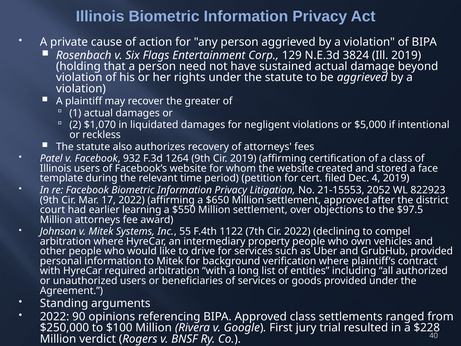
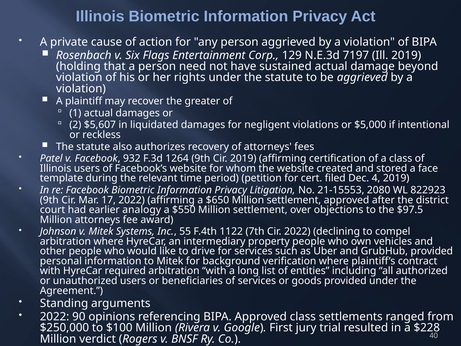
3824: 3824 -> 7197
$1,070: $1,070 -> $5,607
2052: 2052 -> 2080
learning: learning -> analogy
